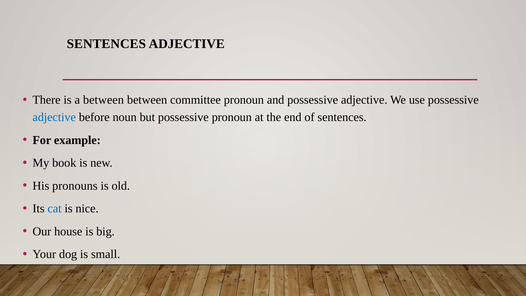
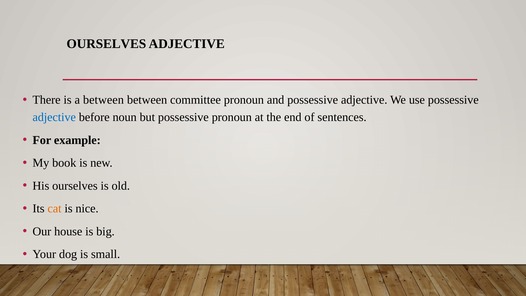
SENTENCES at (106, 44): SENTENCES -> OURSELVES
His pronouns: pronouns -> ourselves
cat colour: blue -> orange
